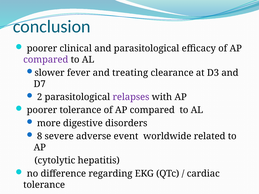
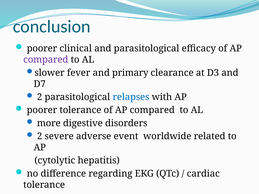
treating: treating -> primary
relapses colour: purple -> blue
8 at (40, 136): 8 -> 2
